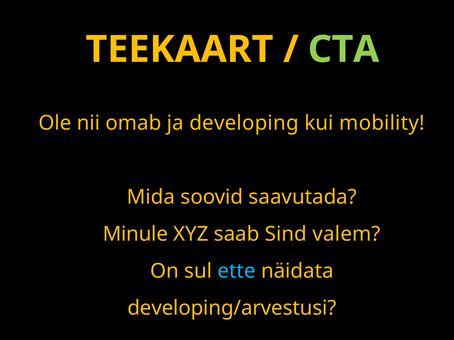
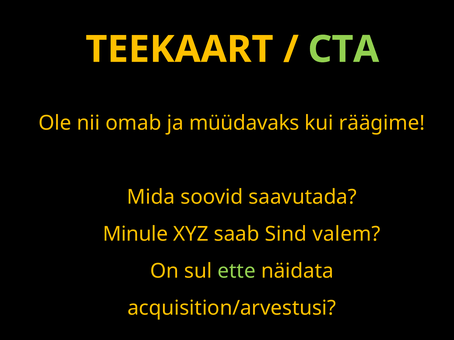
developing: developing -> müüdavaks
mobility: mobility -> räägime
ette colour: light blue -> light green
developing/arvestusi: developing/arvestusi -> acquisition/arvestusi
